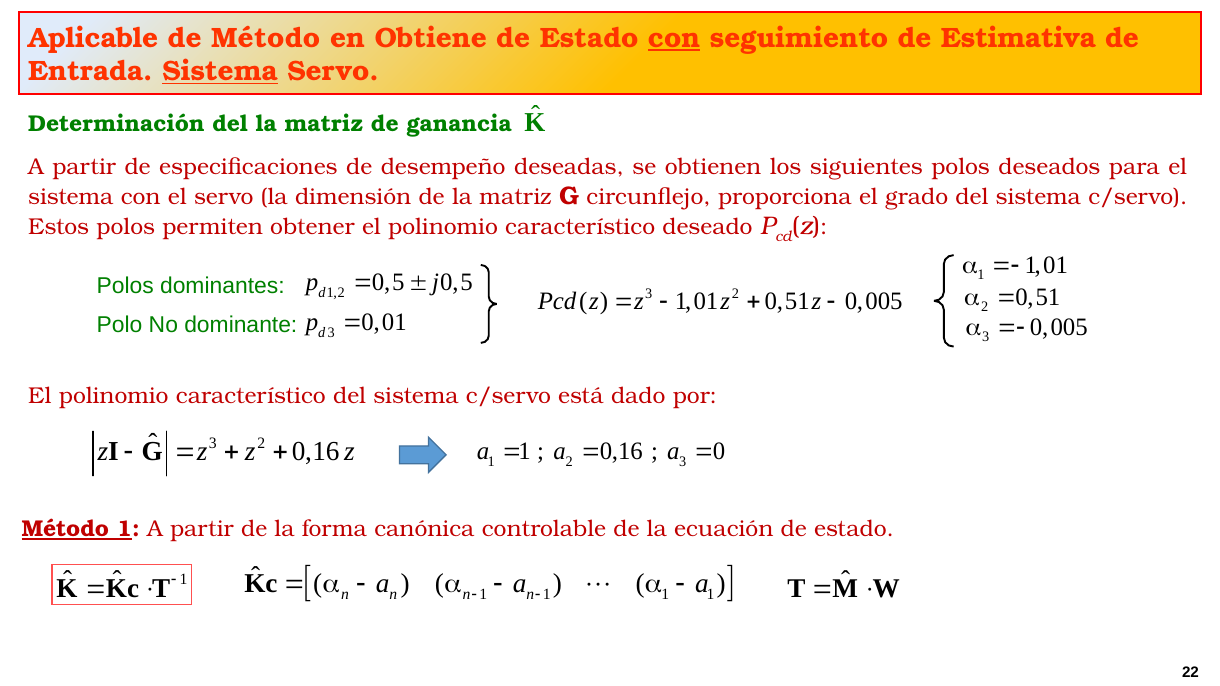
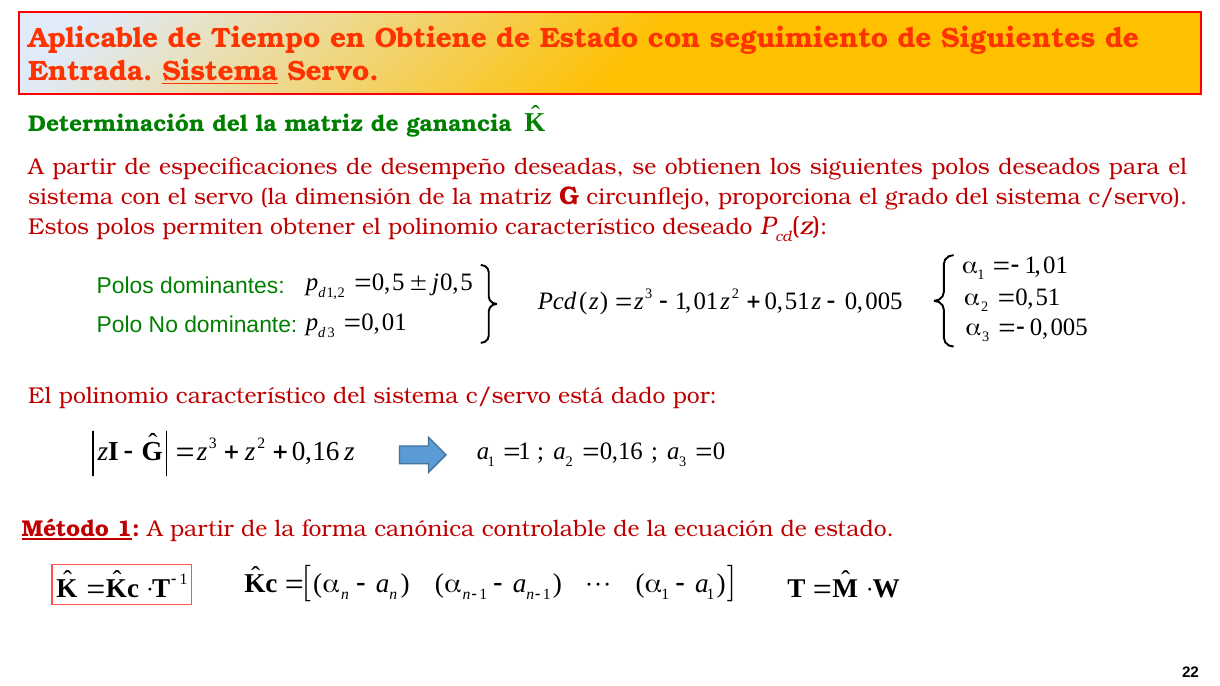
de Método: Método -> Tiempo
con at (674, 38) underline: present -> none
de Estimativa: Estimativa -> Siguientes
